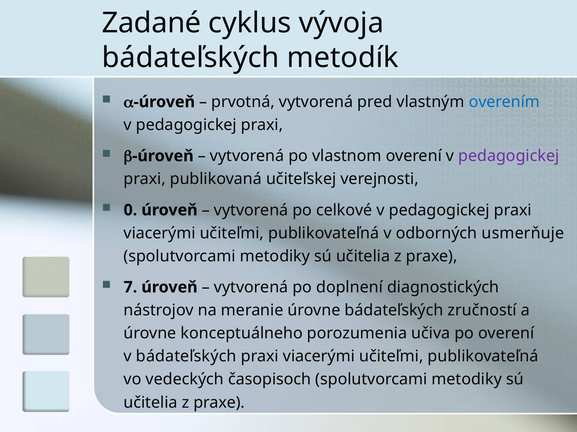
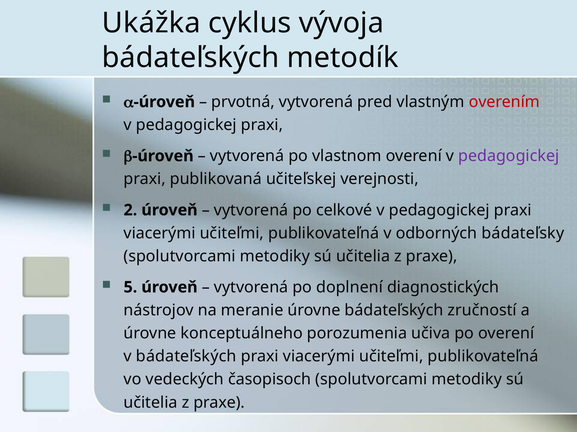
Zadané: Zadané -> Ukážka
overením colour: blue -> red
0: 0 -> 2
usmerňuje: usmerňuje -> bádateľsky
7: 7 -> 5
